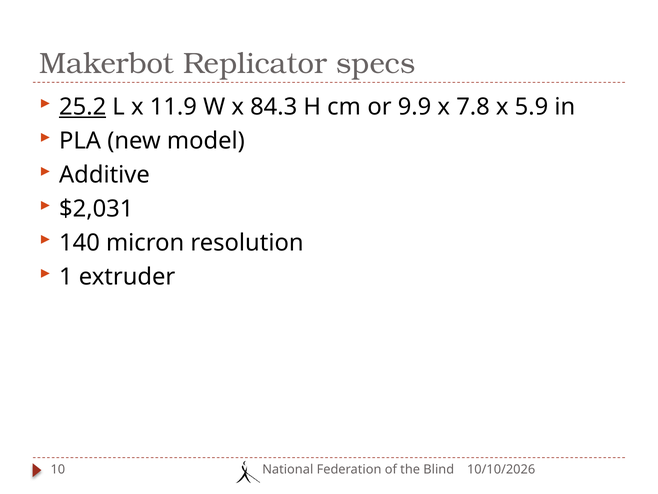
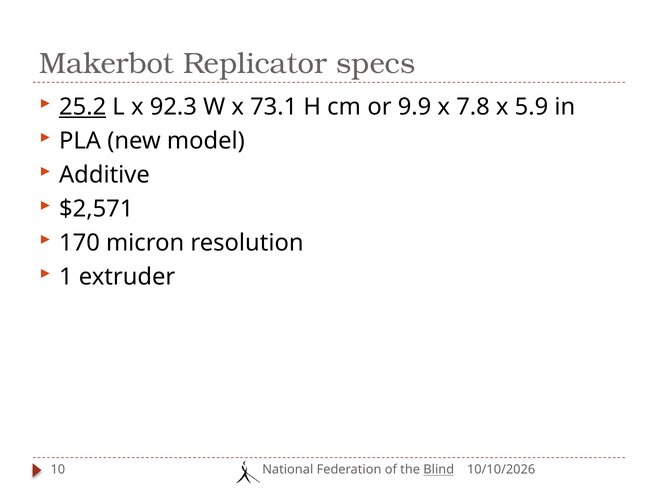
11.9: 11.9 -> 92.3
84.3: 84.3 -> 73.1
$2,031: $2,031 -> $2,571
140: 140 -> 170
Blind underline: none -> present
